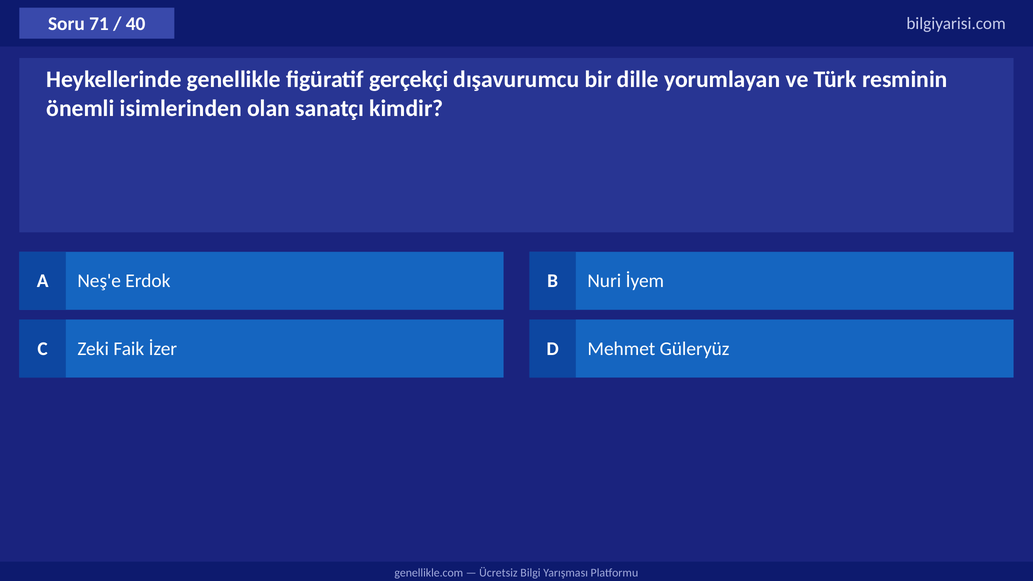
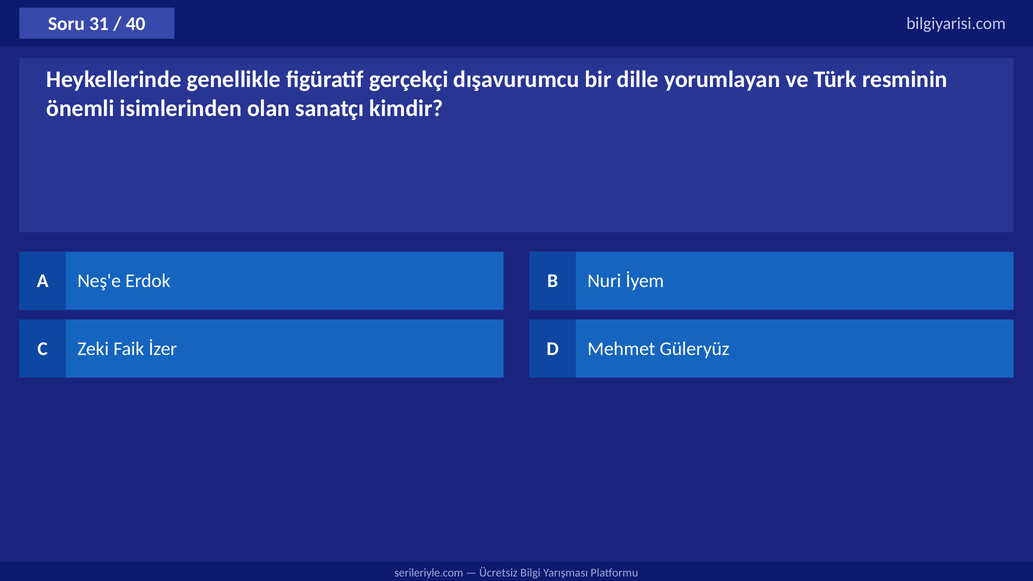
71: 71 -> 31
genellikle.com: genellikle.com -> serileriyle.com
